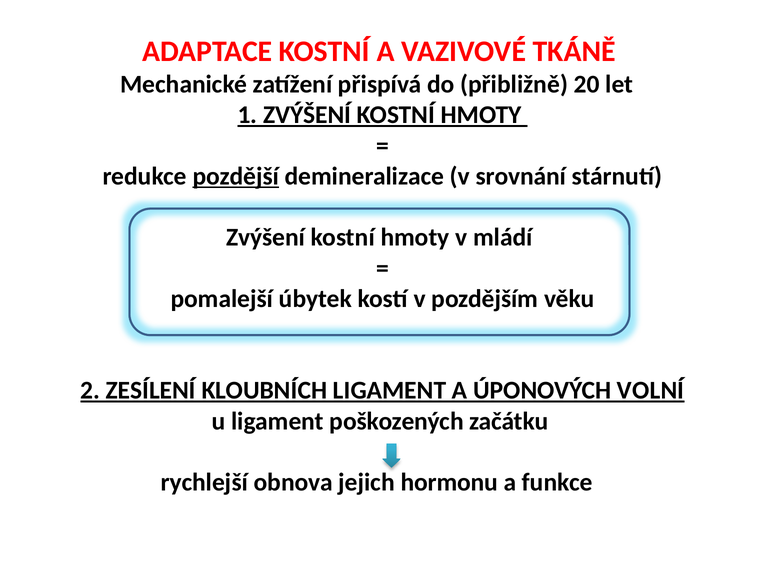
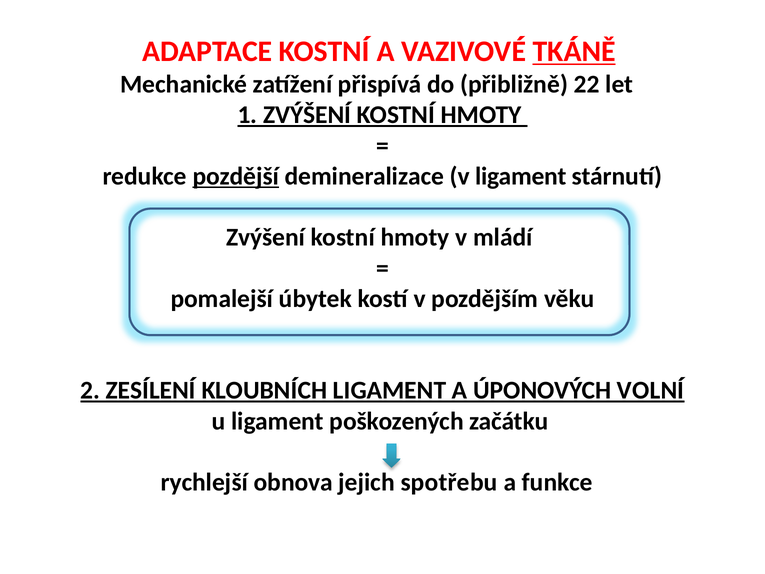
TKÁNĚ underline: none -> present
20: 20 -> 22
v srovnání: srovnání -> ligament
hormonu: hormonu -> spotřebu
